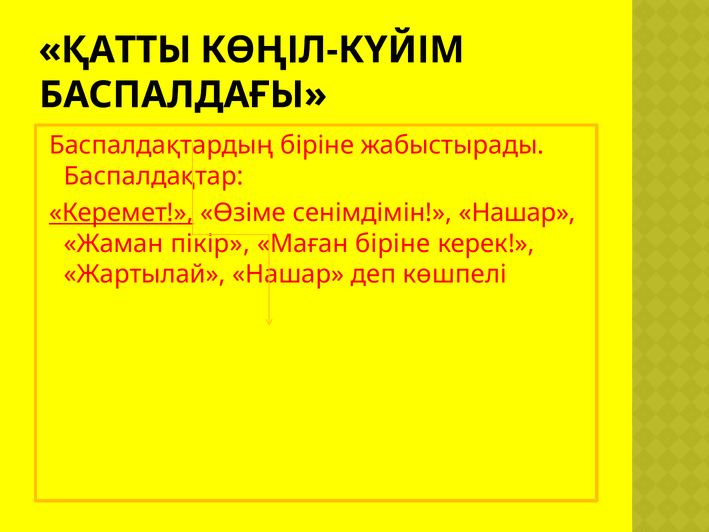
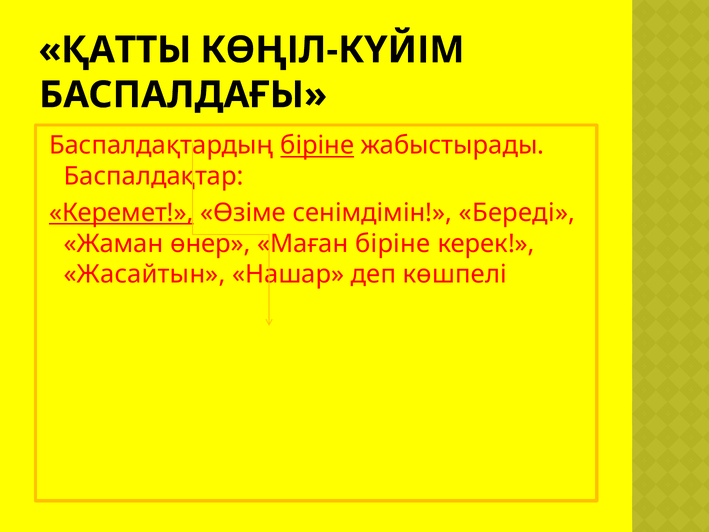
біріне at (317, 145) underline: none -> present
сенімдімін Нашар: Нашар -> Береді
пікір: пікір -> өнер
Жартылай: Жартылай -> Жасайтын
